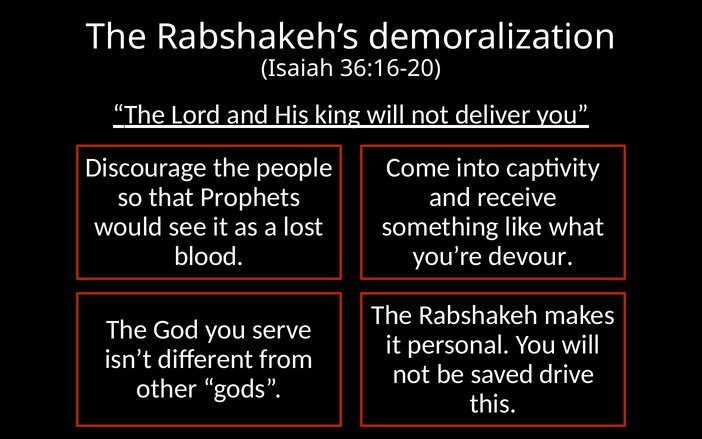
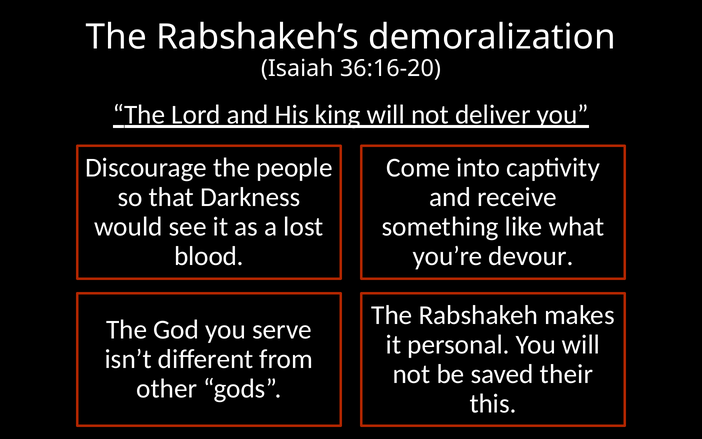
Prophets: Prophets -> Darkness
drive: drive -> their
